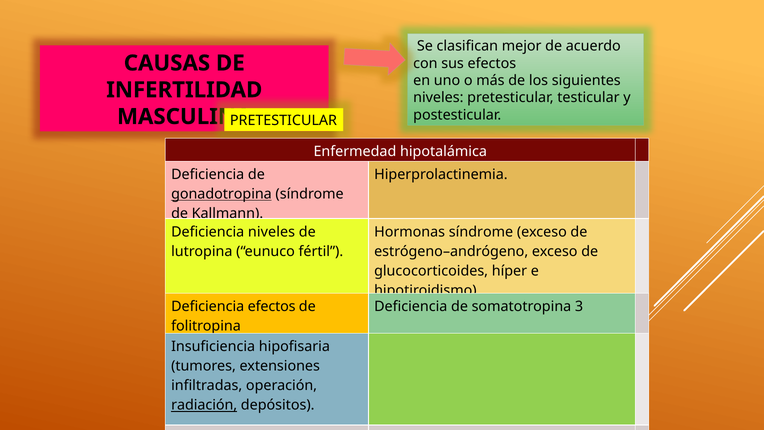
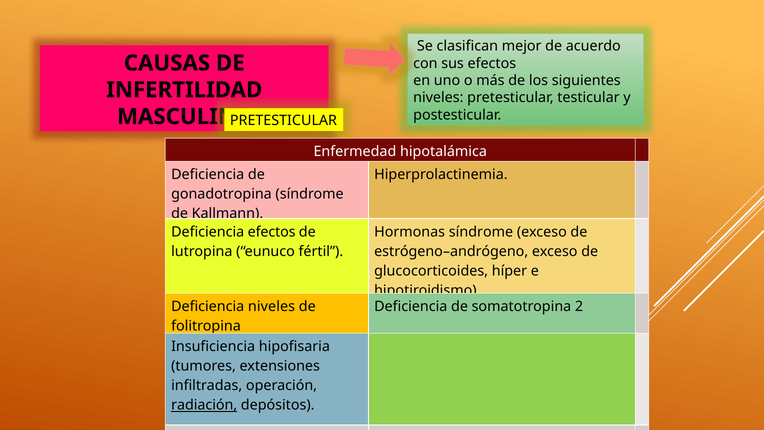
gonadotropina underline: present -> none
Deficiencia niveles: niveles -> efectos
Deficiencia efectos: efectos -> niveles
3: 3 -> 2
